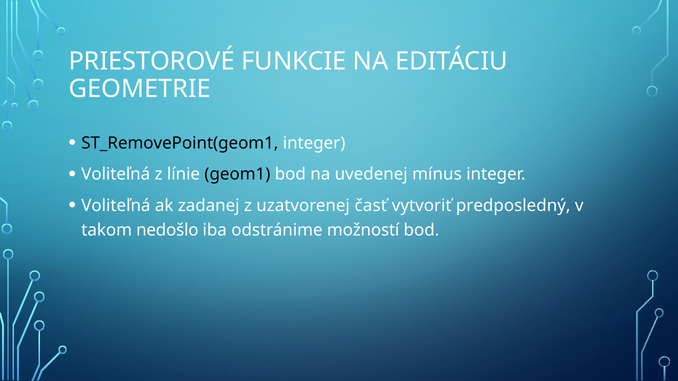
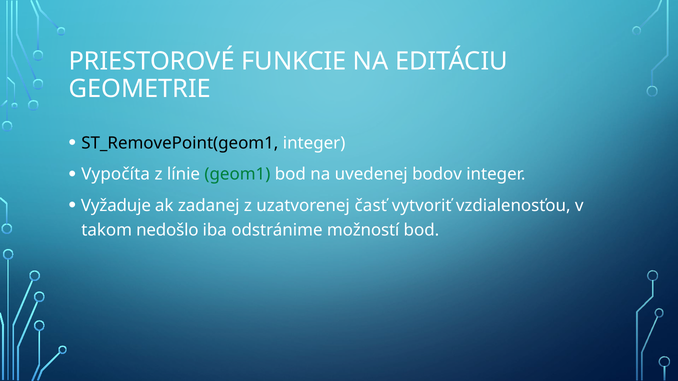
Voliteľná at (116, 175): Voliteľná -> Vypočíta
geom1 colour: black -> green
mínus: mínus -> bodov
Voliteľná at (116, 206): Voliteľná -> Vyžaduje
predposledný: predposledný -> vzdialenosťou
